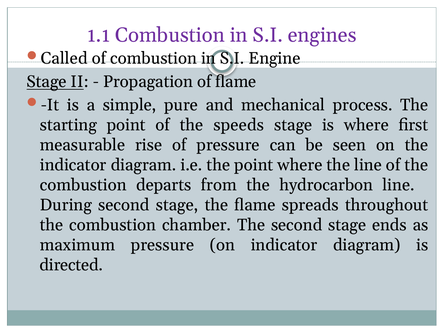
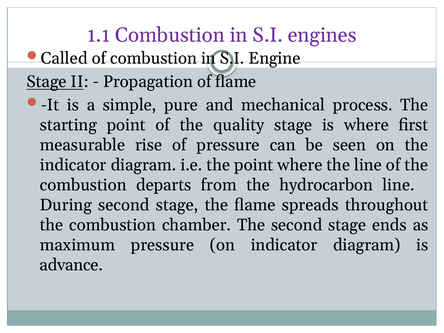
speeds: speeds -> quality
directed: directed -> advance
